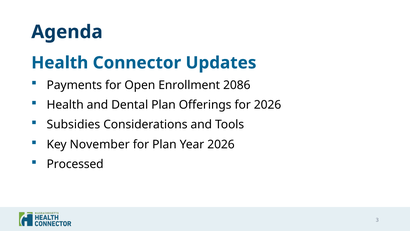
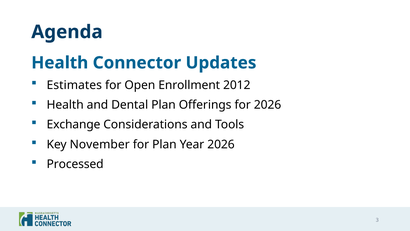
Payments: Payments -> Estimates
2086: 2086 -> 2012
Subsidies: Subsidies -> Exchange
